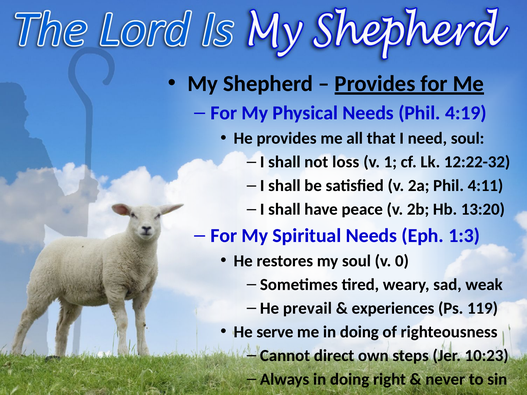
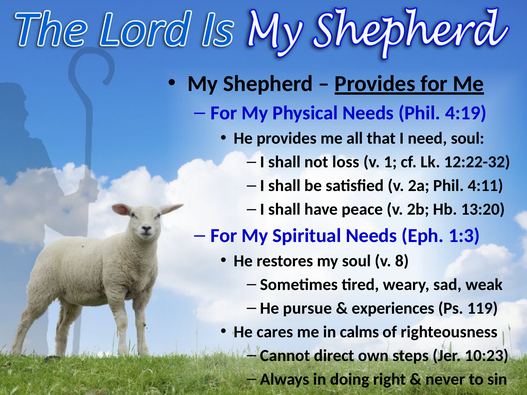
0: 0 -> 8
prevail: prevail -> pursue
serve: serve -> cares
me in doing: doing -> calms
